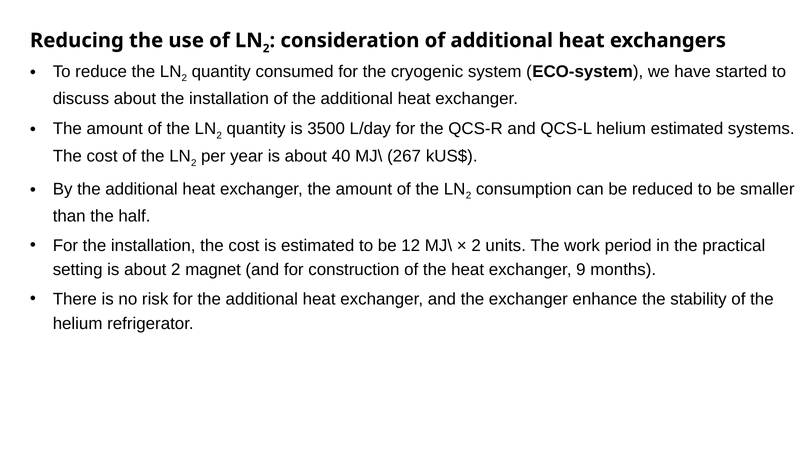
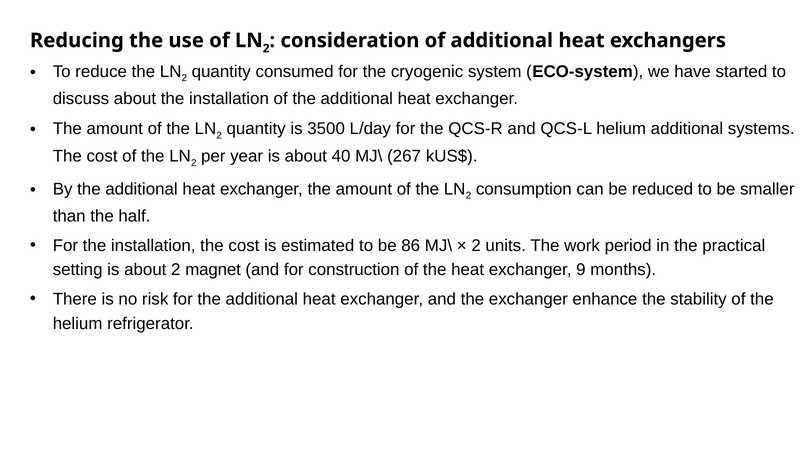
helium estimated: estimated -> additional
12: 12 -> 86
